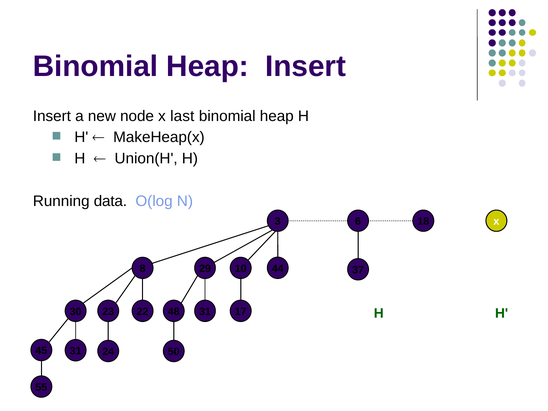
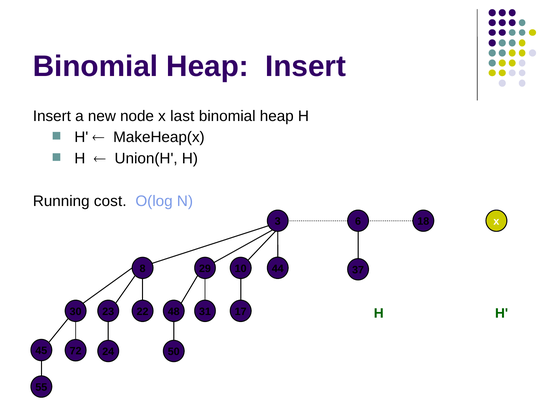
data: data -> cost
45 31: 31 -> 72
